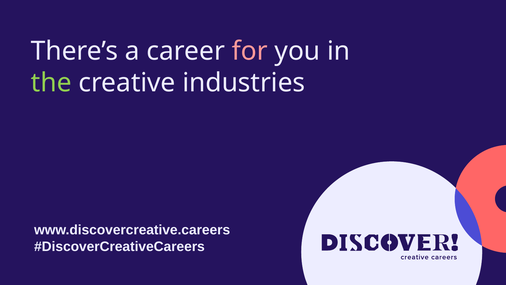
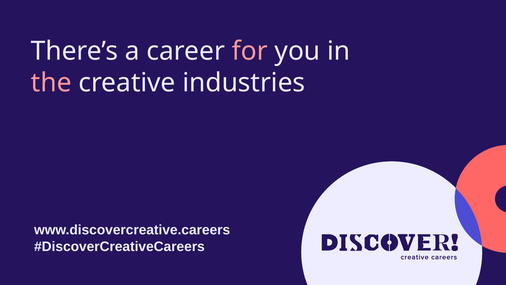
the colour: light green -> pink
